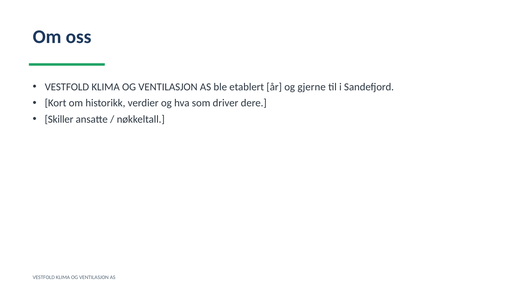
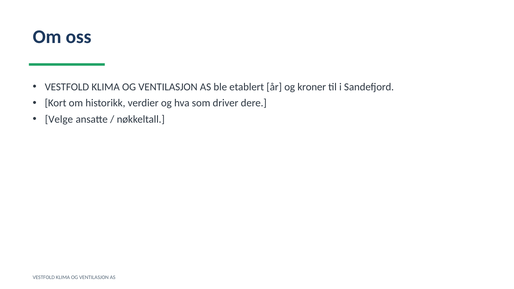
gjerne: gjerne -> kroner
Skiller: Skiller -> Velge
